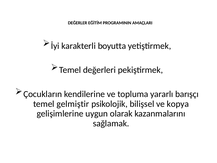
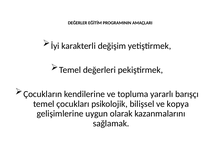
boyutta: boyutta -> değişim
gelmiştir: gelmiştir -> çocukları
